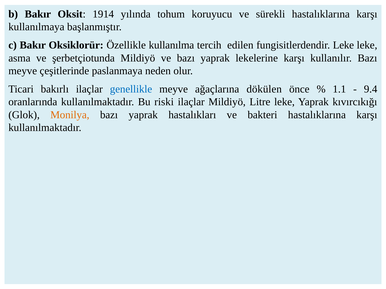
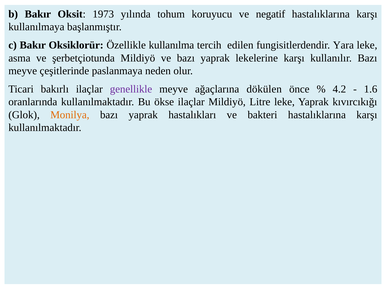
1914: 1914 -> 1973
sürekli: sürekli -> negatif
fungisitlerdendir Leke: Leke -> Yara
genellikle colour: blue -> purple
1.1: 1.1 -> 4.2
9.4: 9.4 -> 1.6
riski: riski -> ökse
